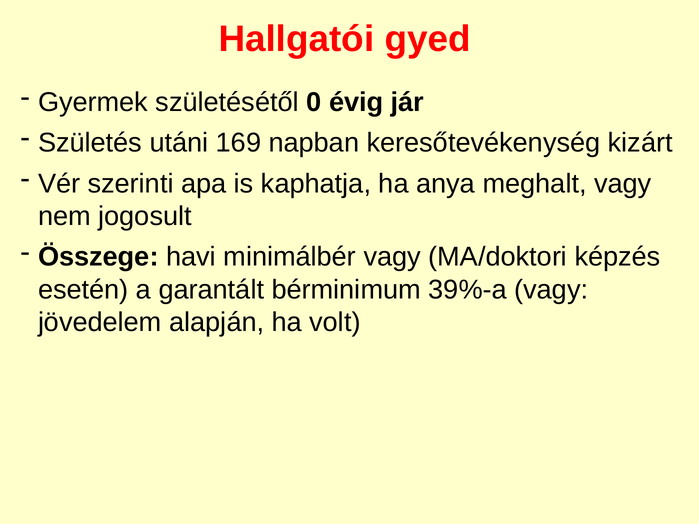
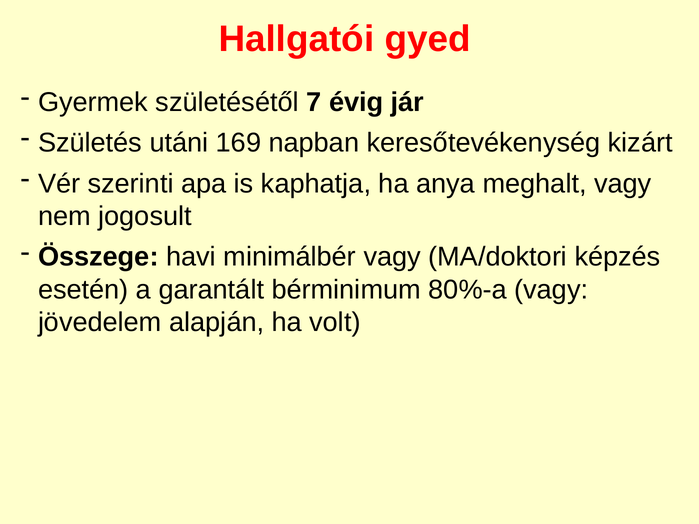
0: 0 -> 7
39%-a: 39%-a -> 80%-a
